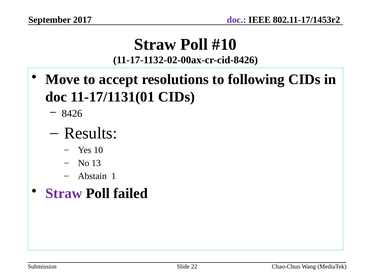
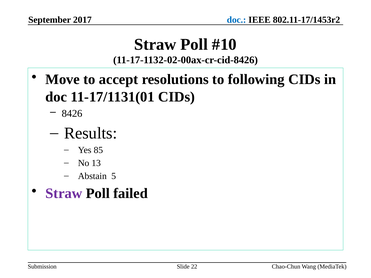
doc at (237, 20) colour: purple -> blue
10: 10 -> 85
1: 1 -> 5
